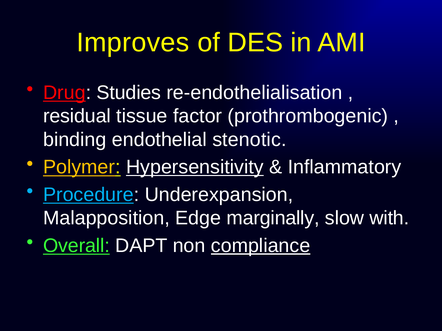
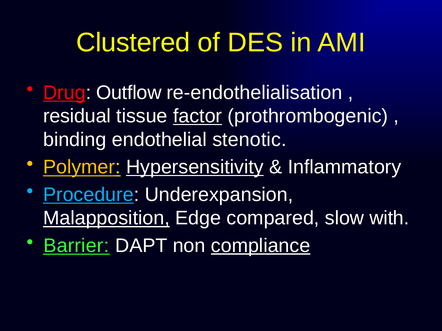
Improves: Improves -> Clustered
Studies: Studies -> Outflow
factor underline: none -> present
Malapposition underline: none -> present
marginally: marginally -> compared
Overall: Overall -> Barrier
